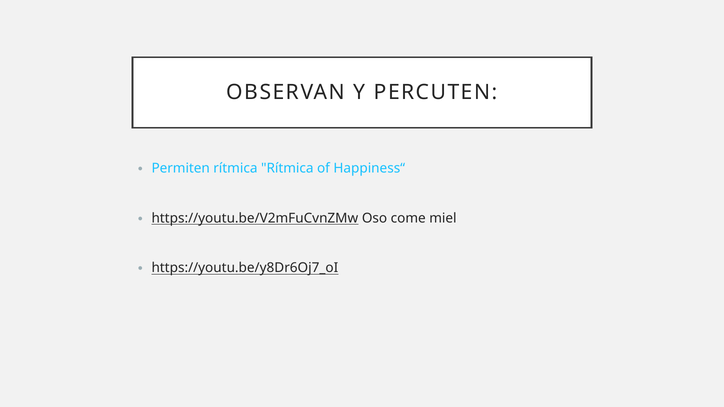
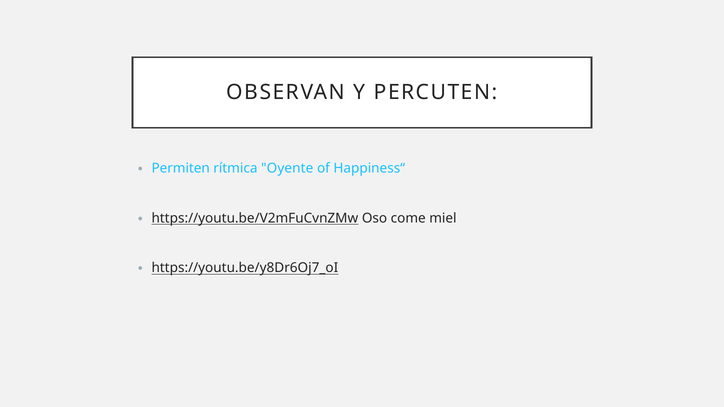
rítmica Rítmica: Rítmica -> Oyente
